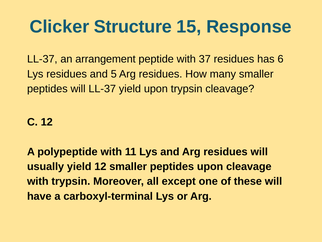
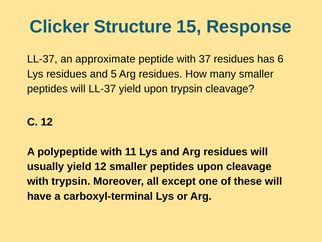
arrangement: arrangement -> approximate
